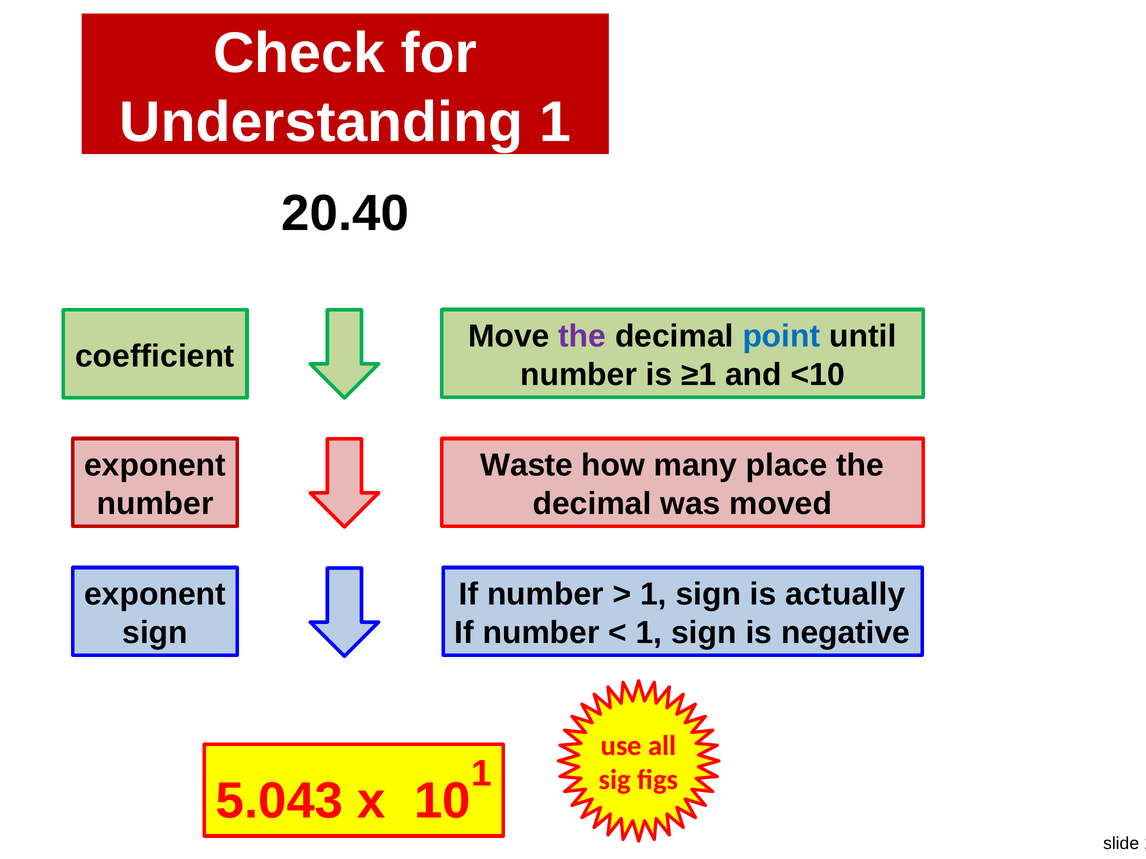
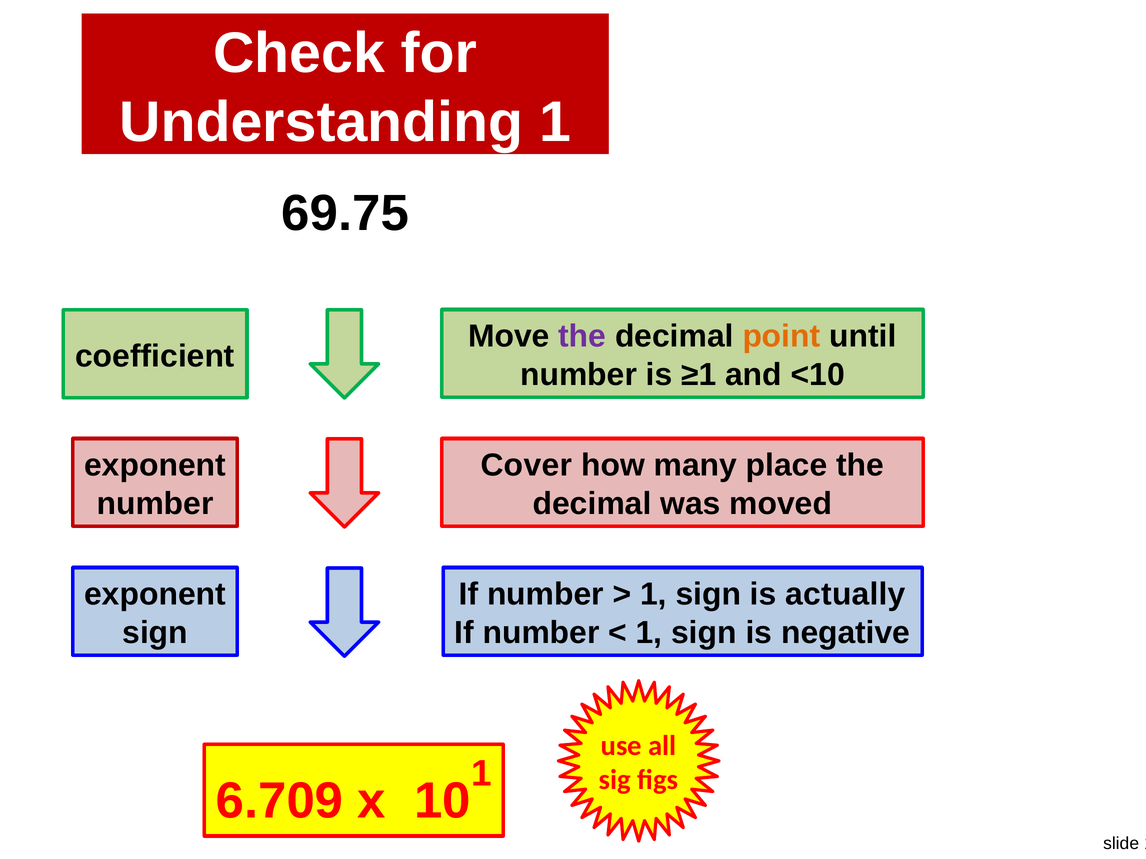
20.40: 20.40 -> 69.75
point colour: blue -> orange
Waste: Waste -> Cover
5.043: 5.043 -> 6.709
